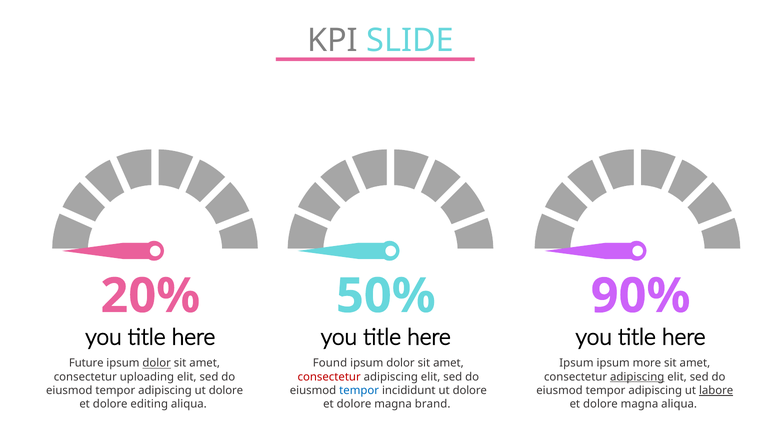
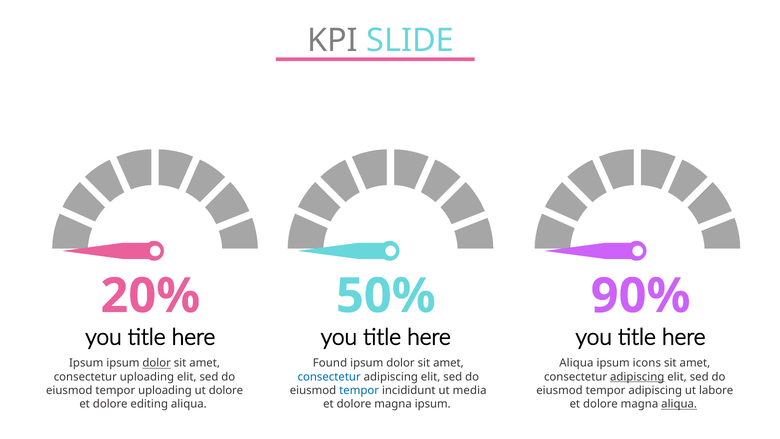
Future at (86, 363): Future -> Ipsum
Ipsum at (576, 363): Ipsum -> Aliqua
more: more -> icons
consectetur at (329, 377) colour: red -> blue
adipiscing at (165, 390): adipiscing -> uploading
incididunt ut dolore: dolore -> media
labore underline: present -> none
magna brand: brand -> ipsum
aliqua at (679, 404) underline: none -> present
